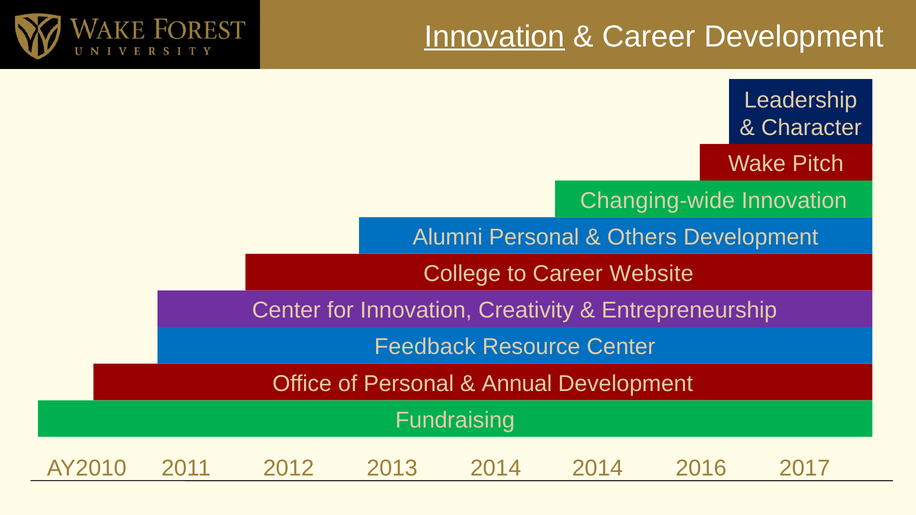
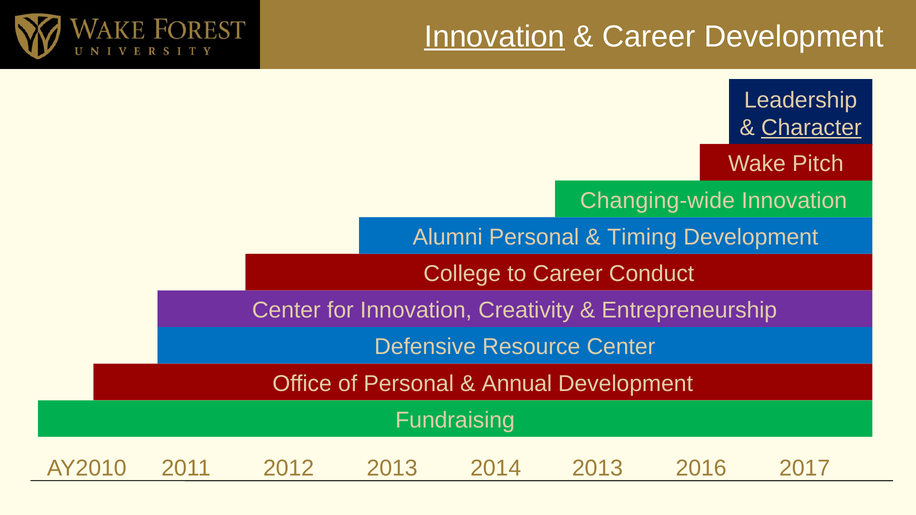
Character underline: none -> present
Others: Others -> Timing
Website: Website -> Conduct
Feedback: Feedback -> Defensive
2014 2014: 2014 -> 2013
